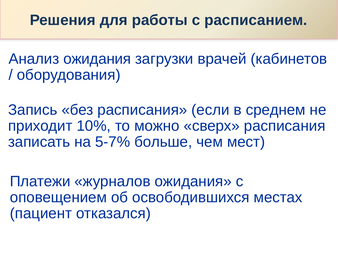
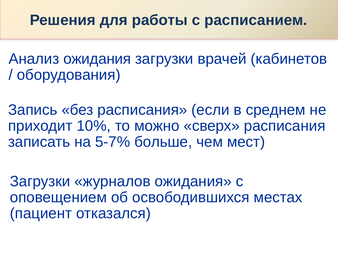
Платежи at (40, 181): Платежи -> Загрузки
